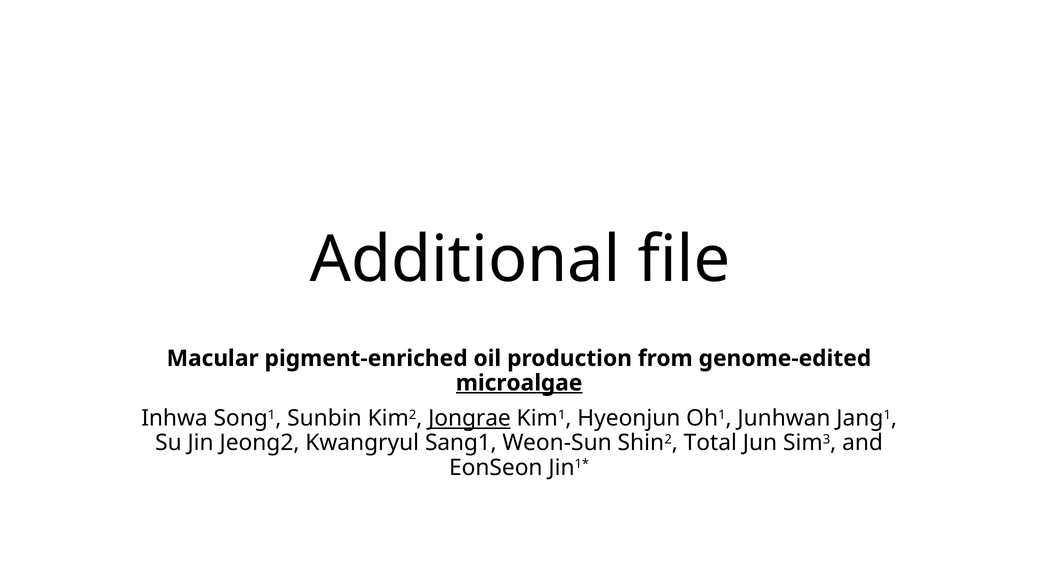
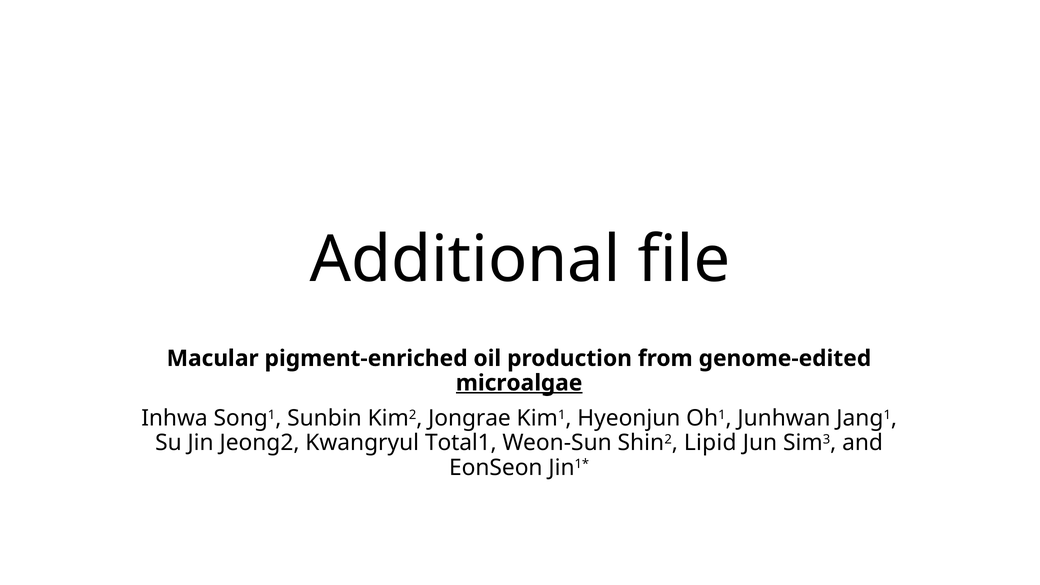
Jongrae underline: present -> none
Sang1: Sang1 -> Total1
Total: Total -> Lipid
